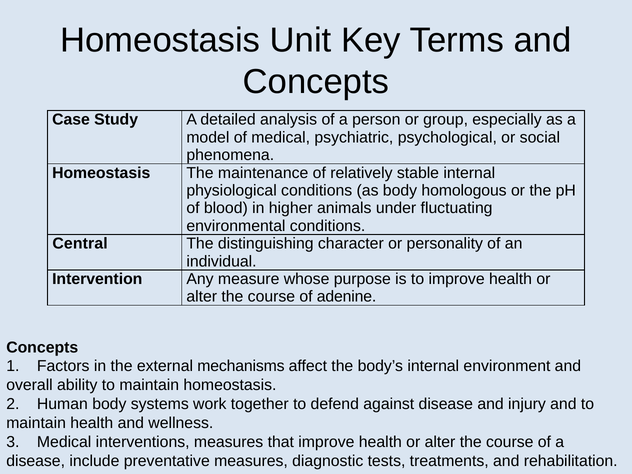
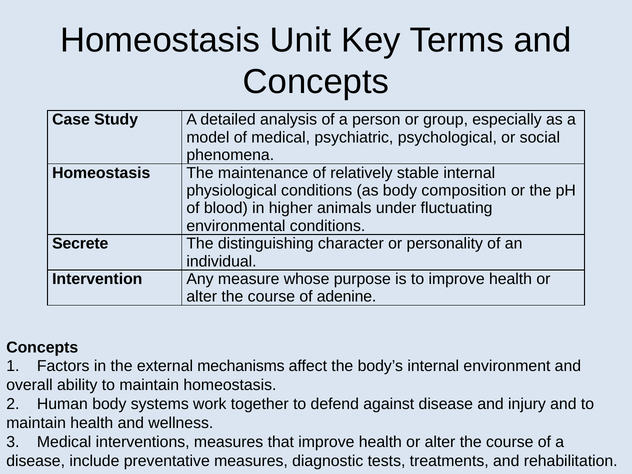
homologous: homologous -> composition
Central: Central -> Secrete
